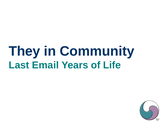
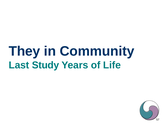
Email: Email -> Study
